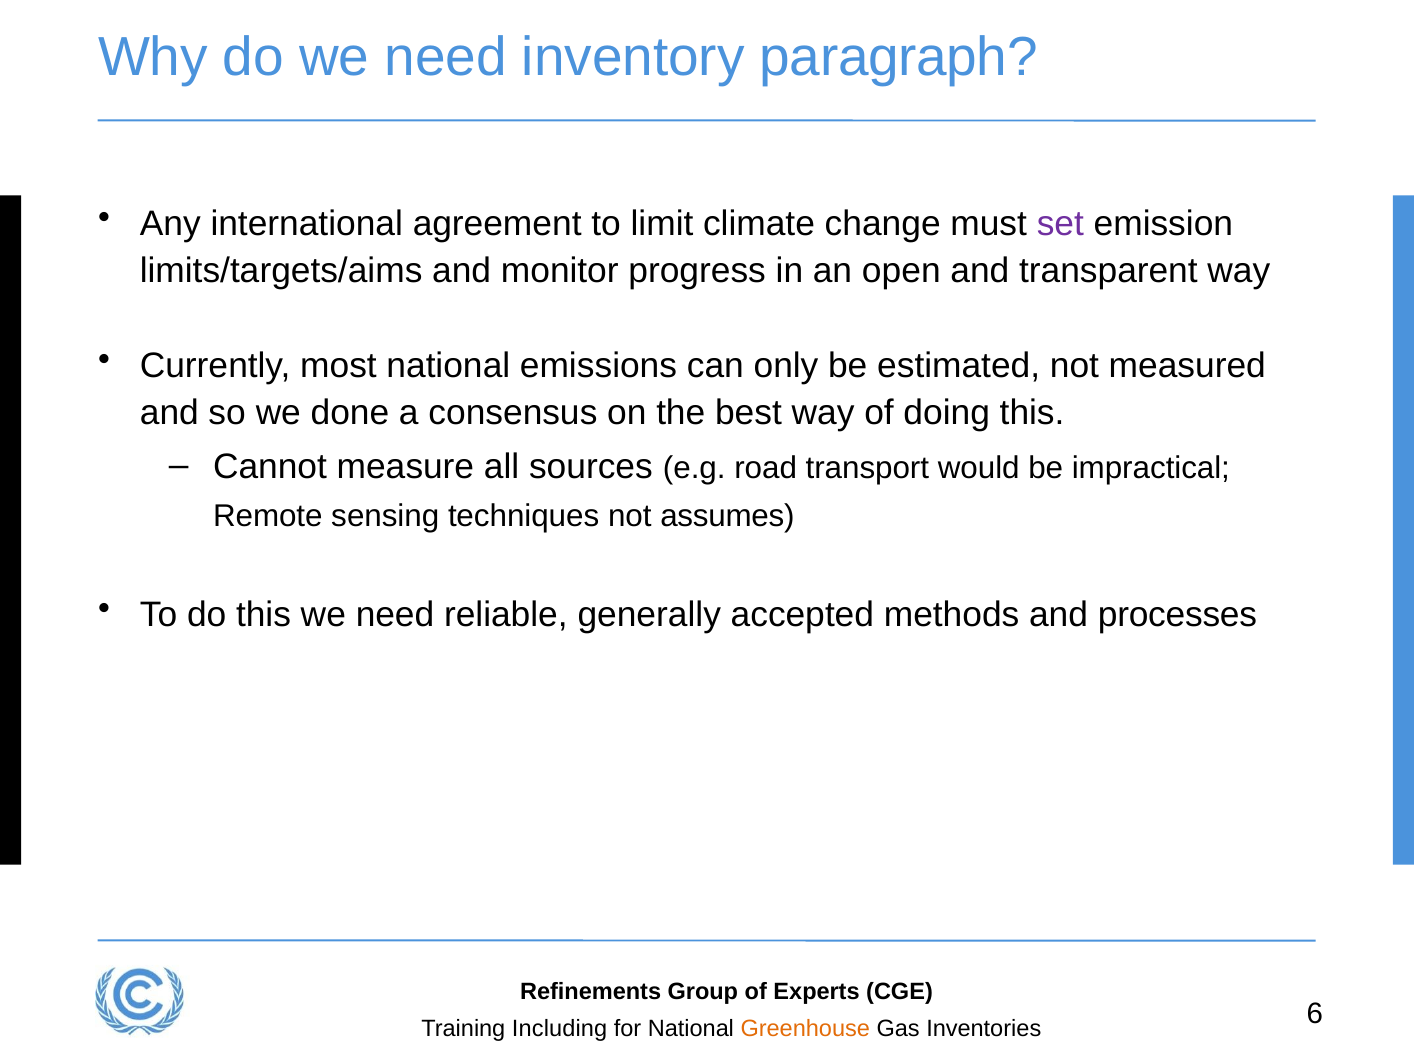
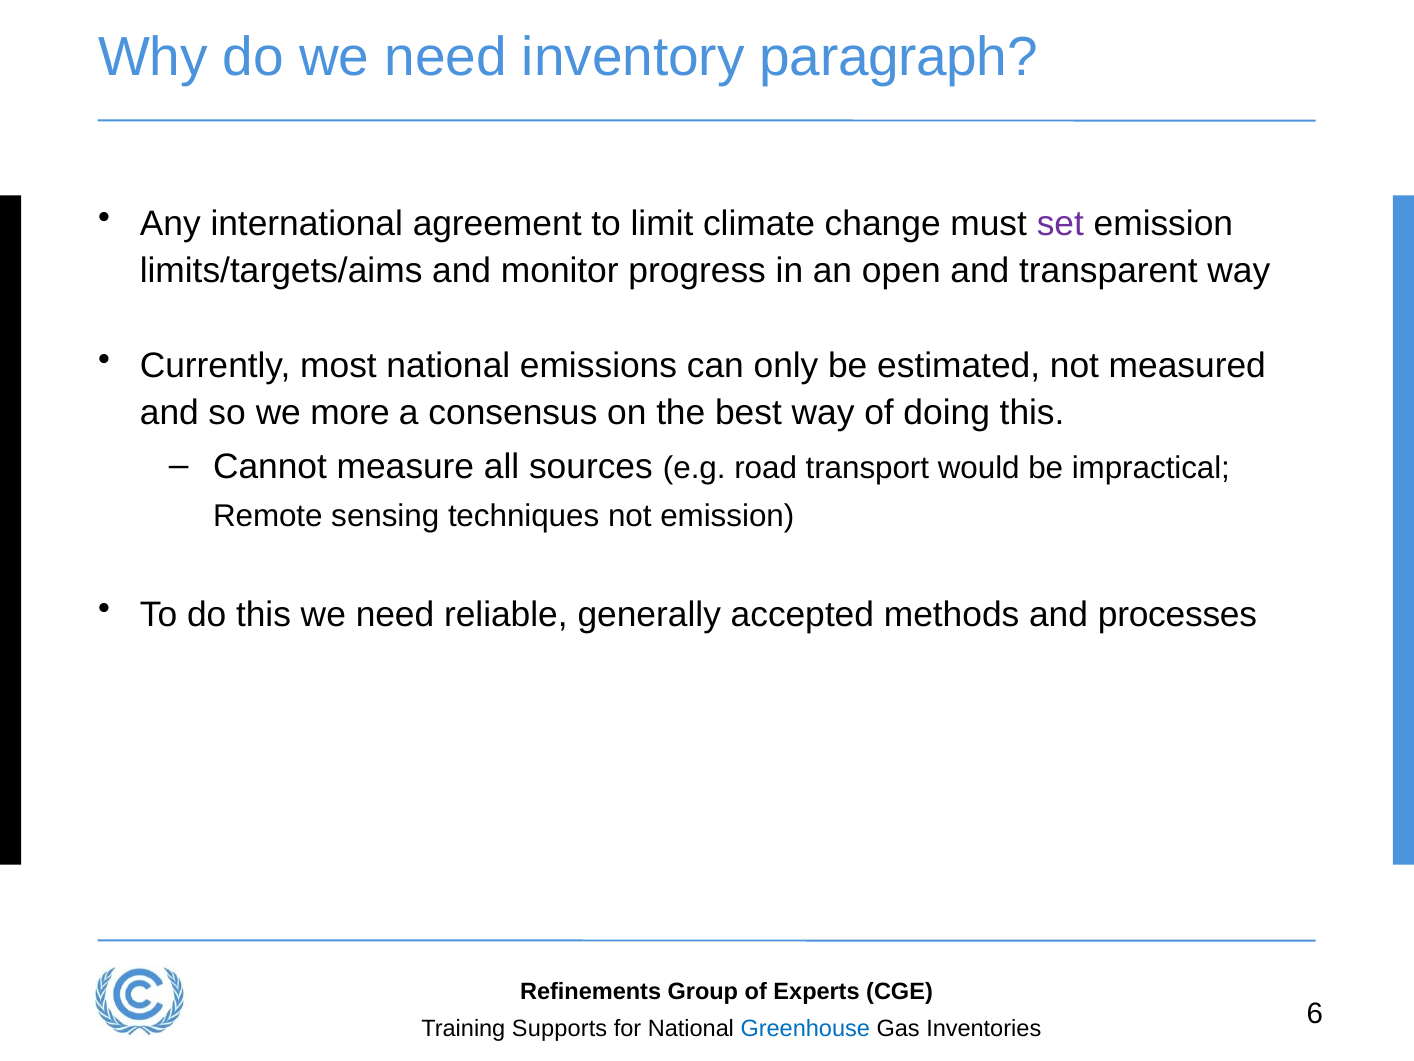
done: done -> more
not assumes: assumes -> emission
Including: Including -> Supports
Greenhouse colour: orange -> blue
